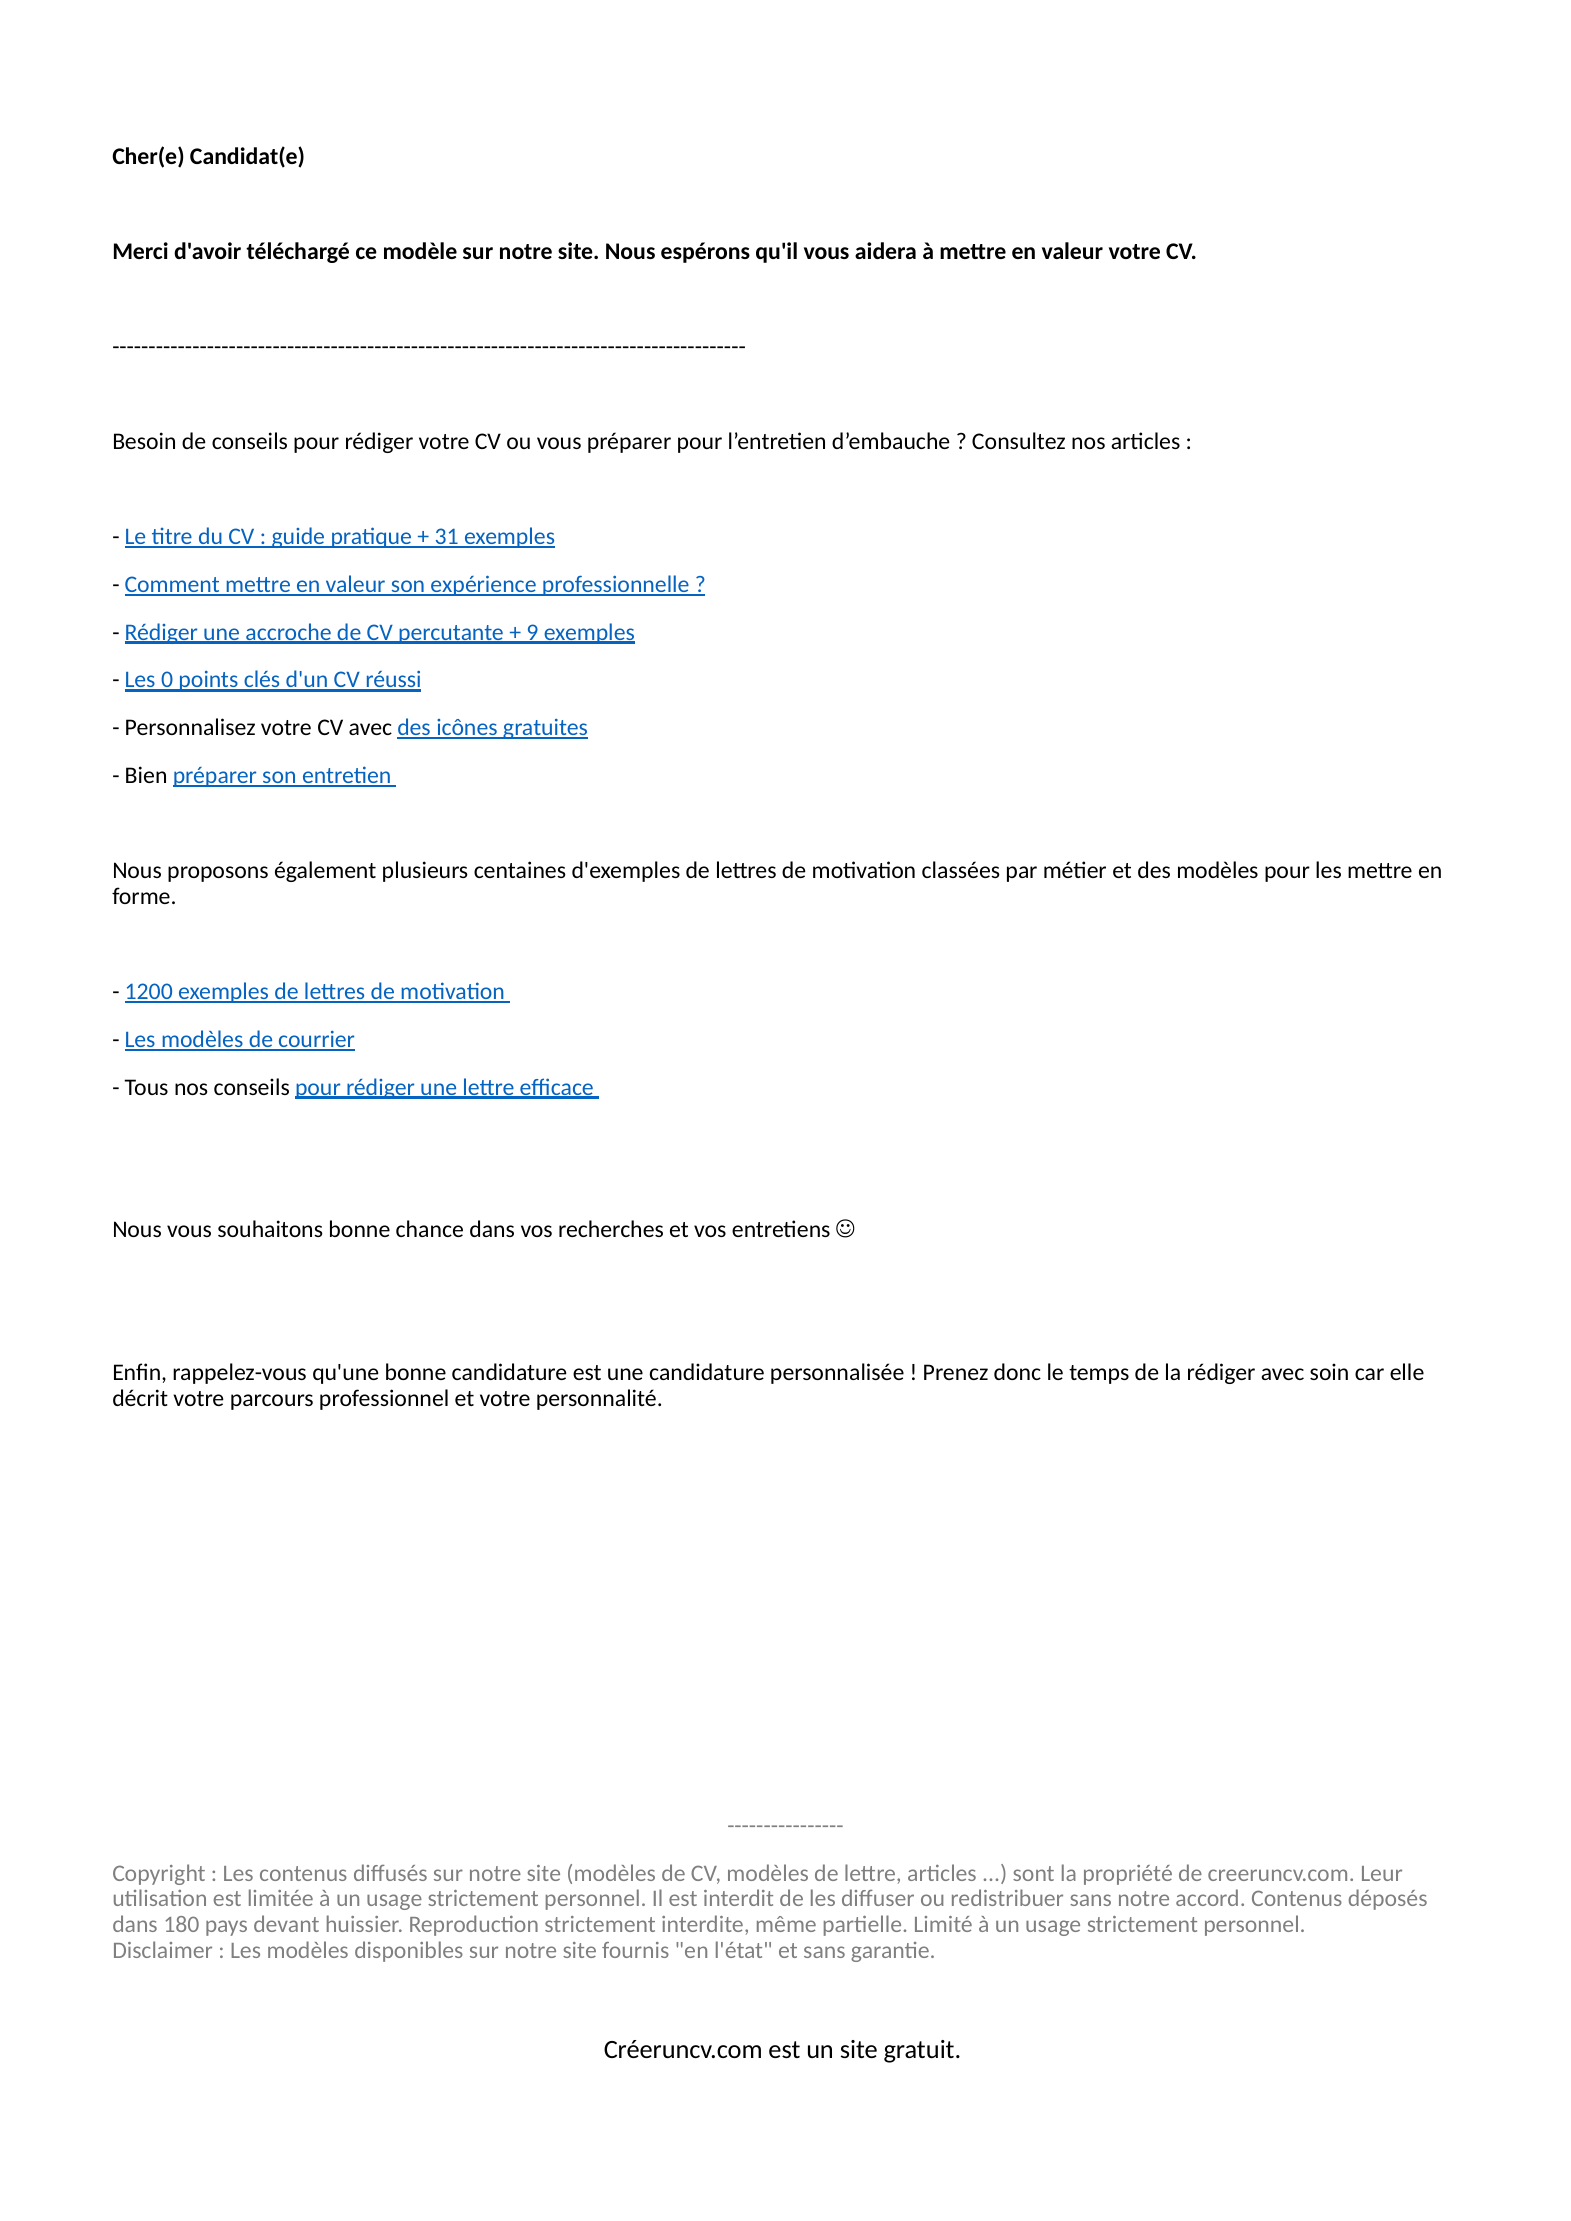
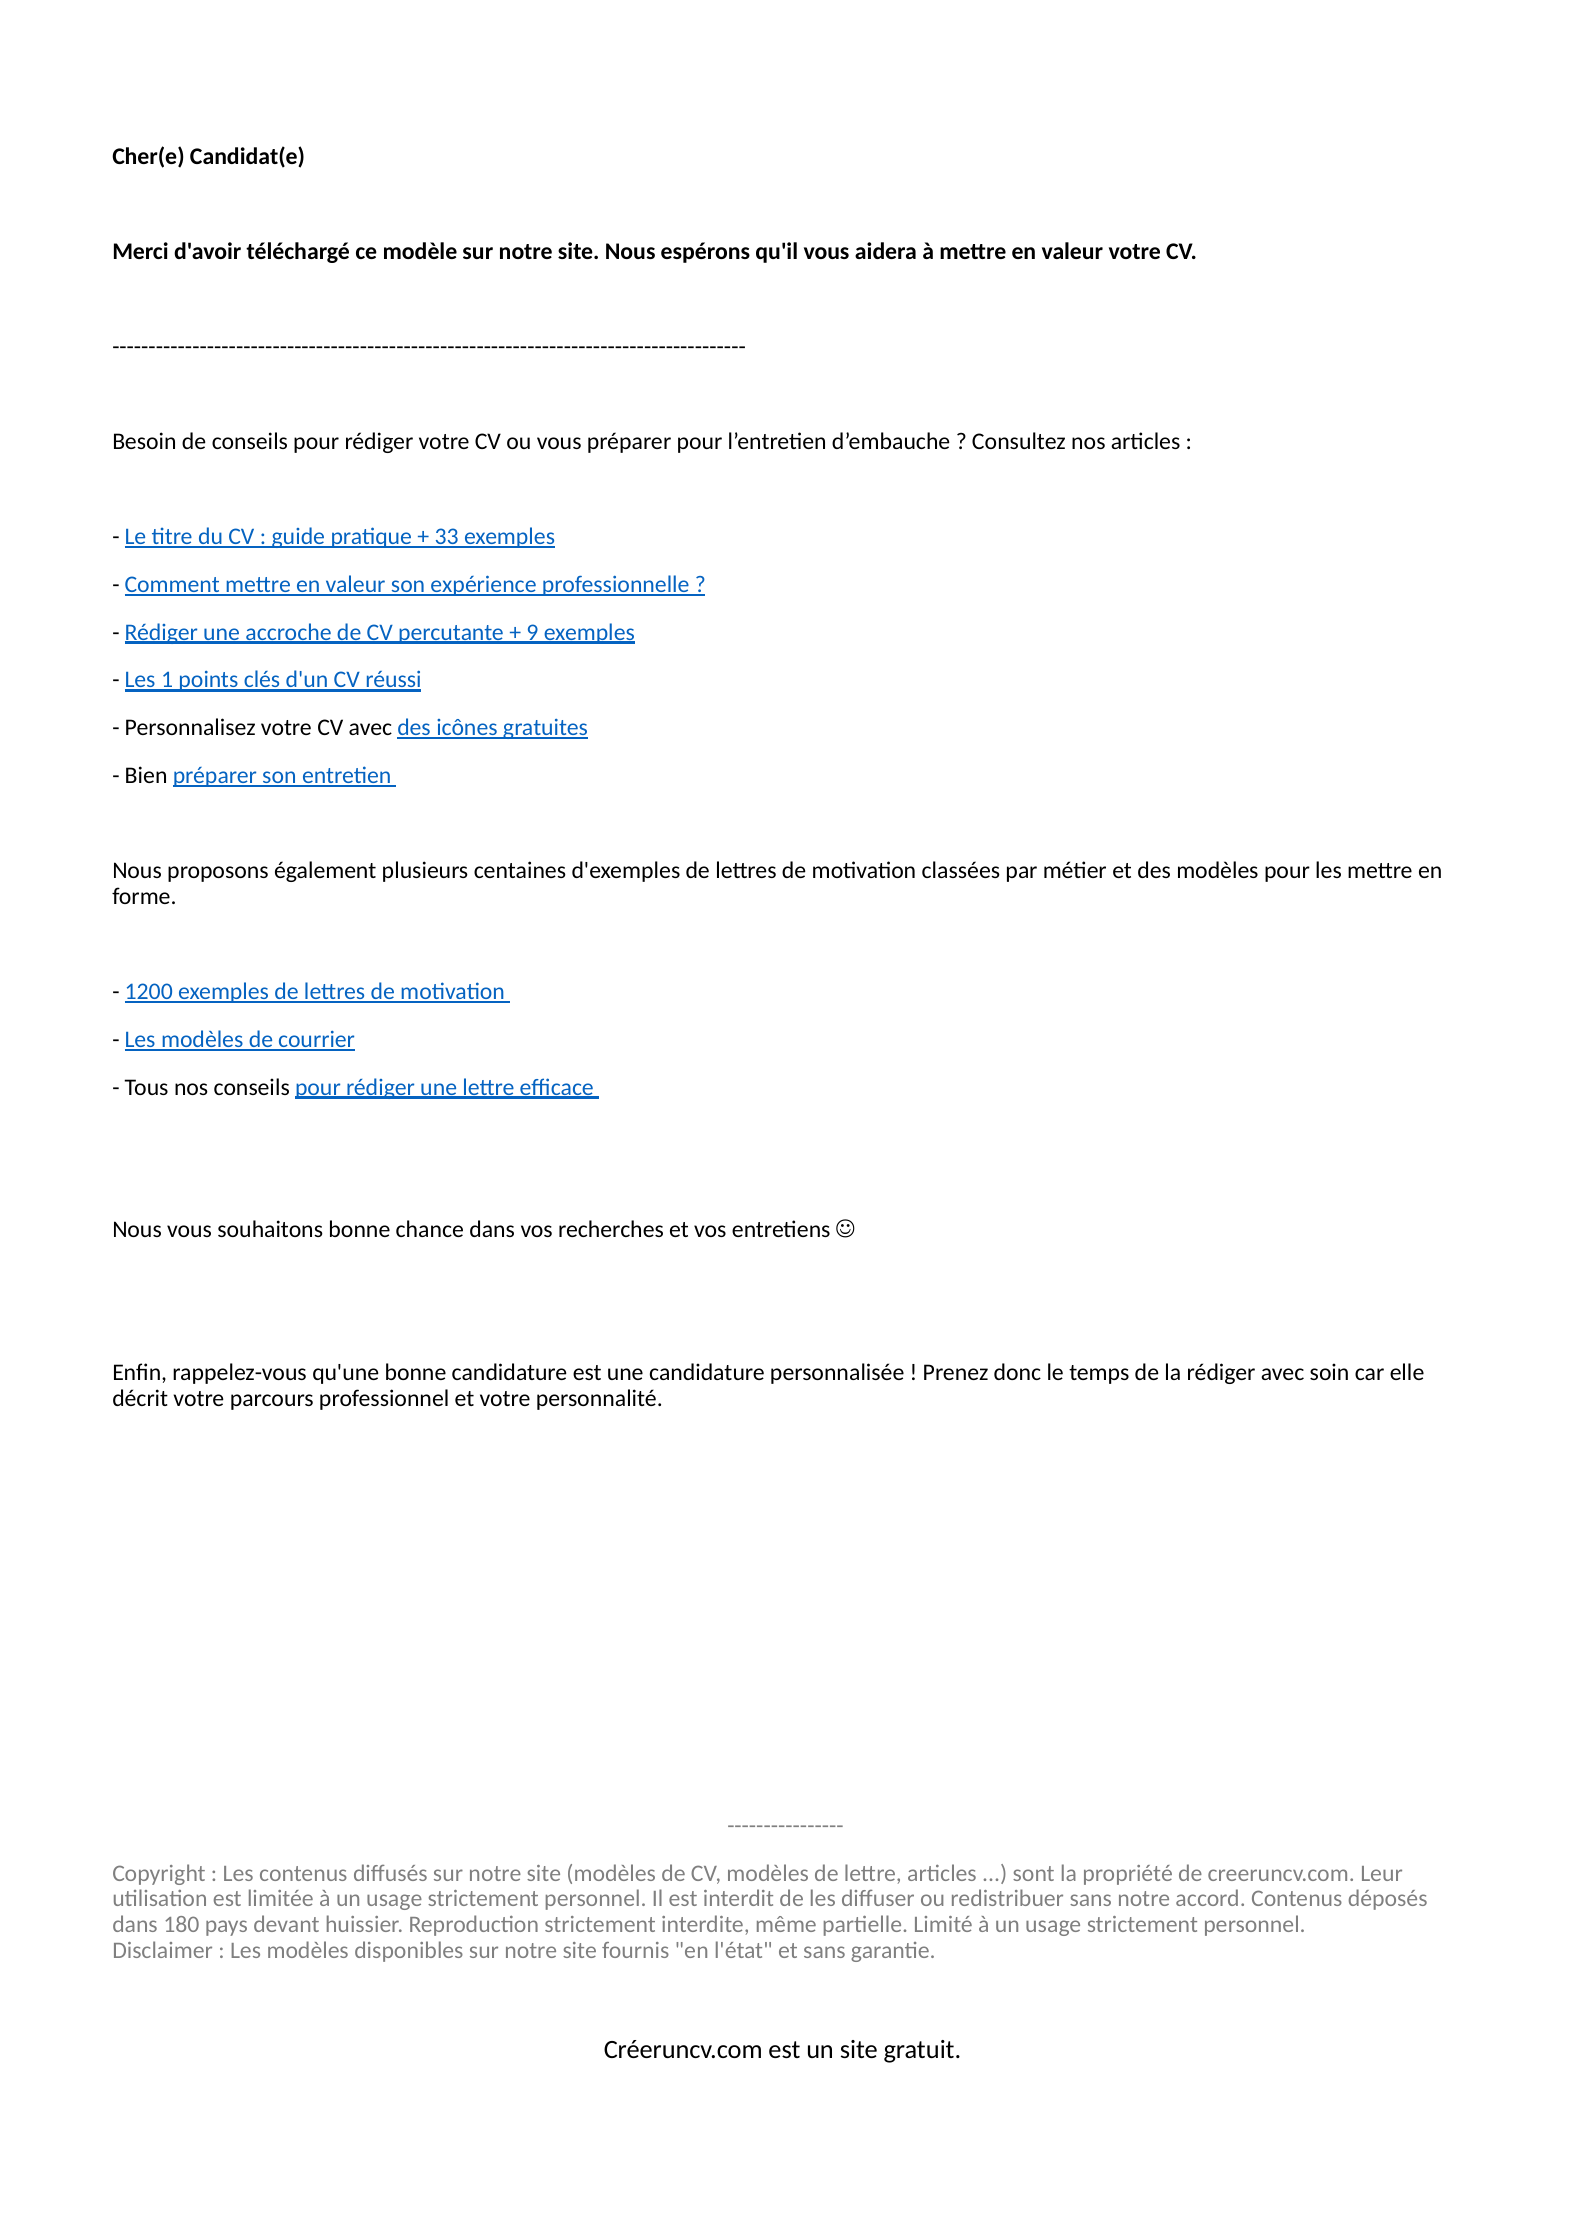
31: 31 -> 33
0: 0 -> 1
